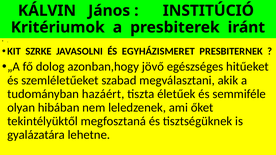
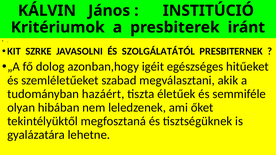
EGYHÁZISMERET: EGYHÁZISMERET -> SZOLGÁLATÁTÓL
jövő: jövő -> igéit
